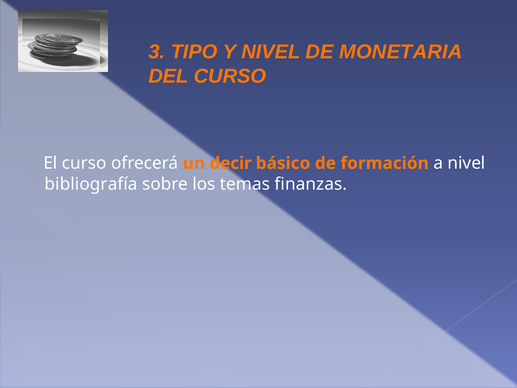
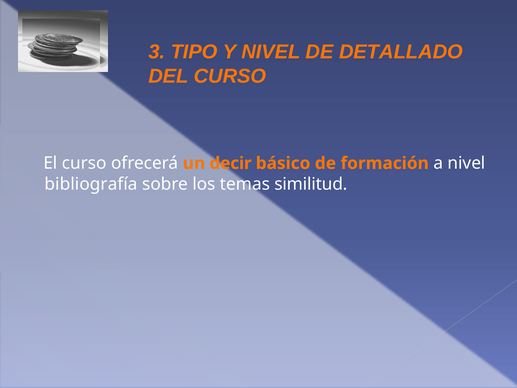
MONETARIA: MONETARIA -> DETALLADO
finanzas: finanzas -> similitud
